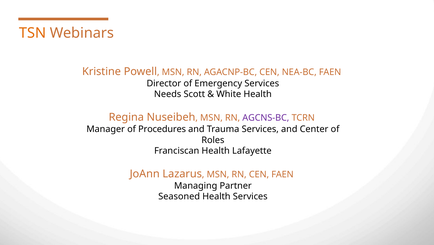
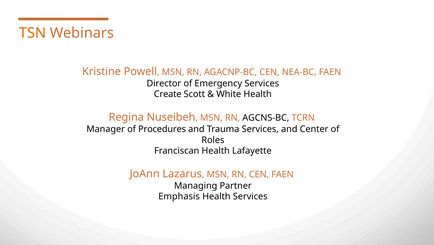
Needs: Needs -> Create
AGCNS-BC colour: purple -> black
Seasoned: Seasoned -> Emphasis
